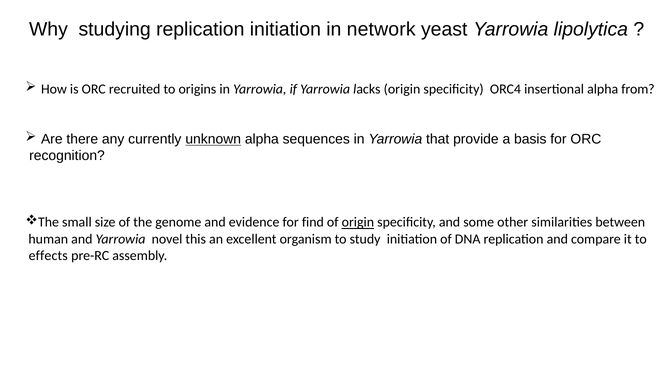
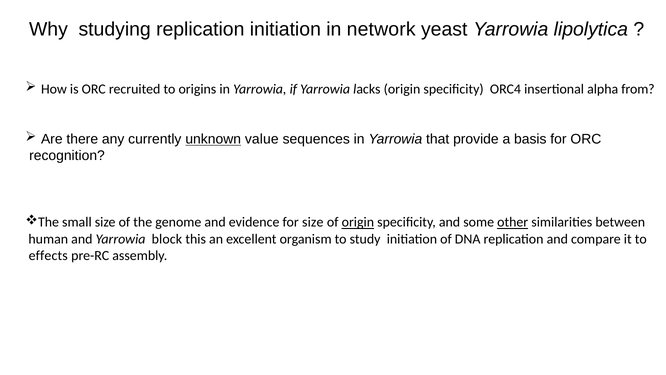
unknown alpha: alpha -> value
for find: find -> size
other underline: none -> present
novel: novel -> block
